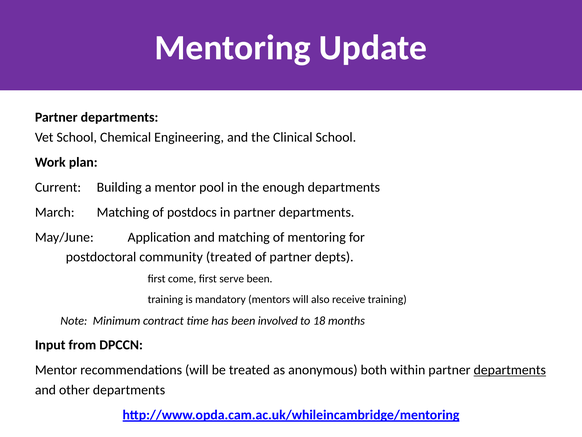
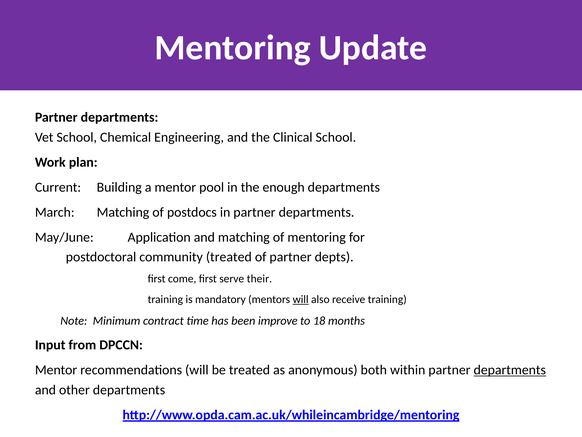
serve been: been -> their
will at (301, 299) underline: none -> present
involved: involved -> improve
